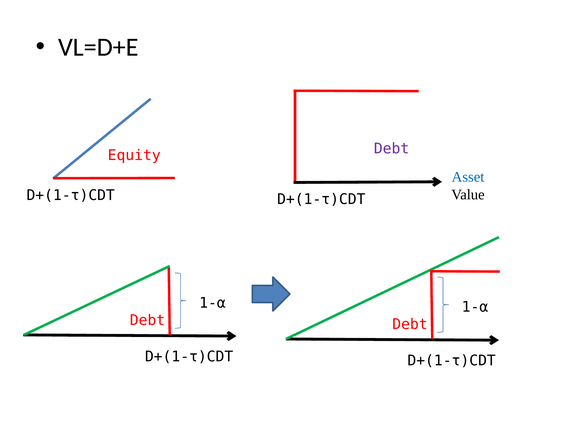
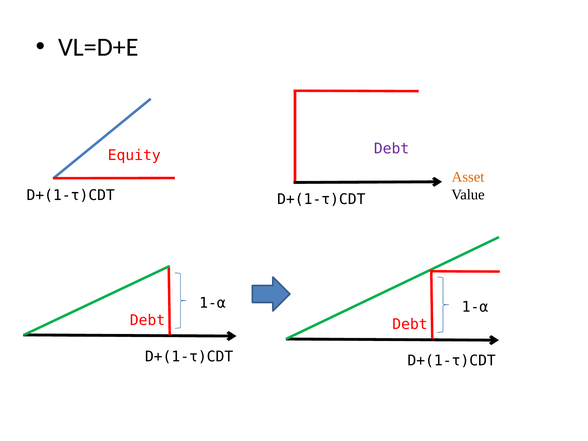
Asset colour: blue -> orange
